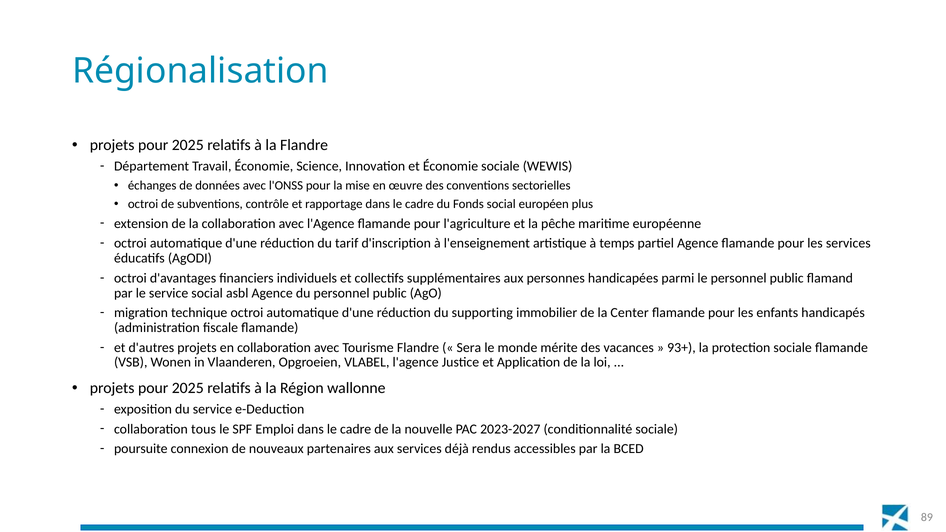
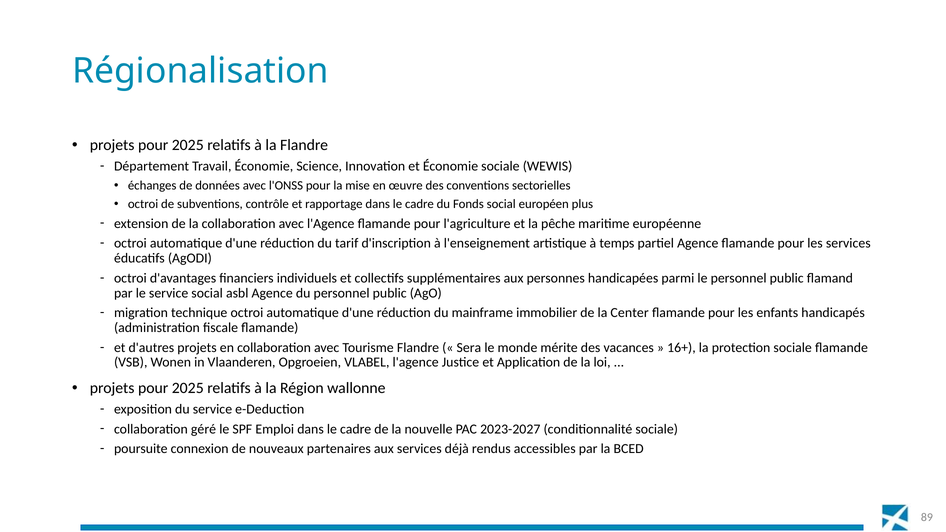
supporting: supporting -> mainframe
93+: 93+ -> 16+
tous: tous -> géré
